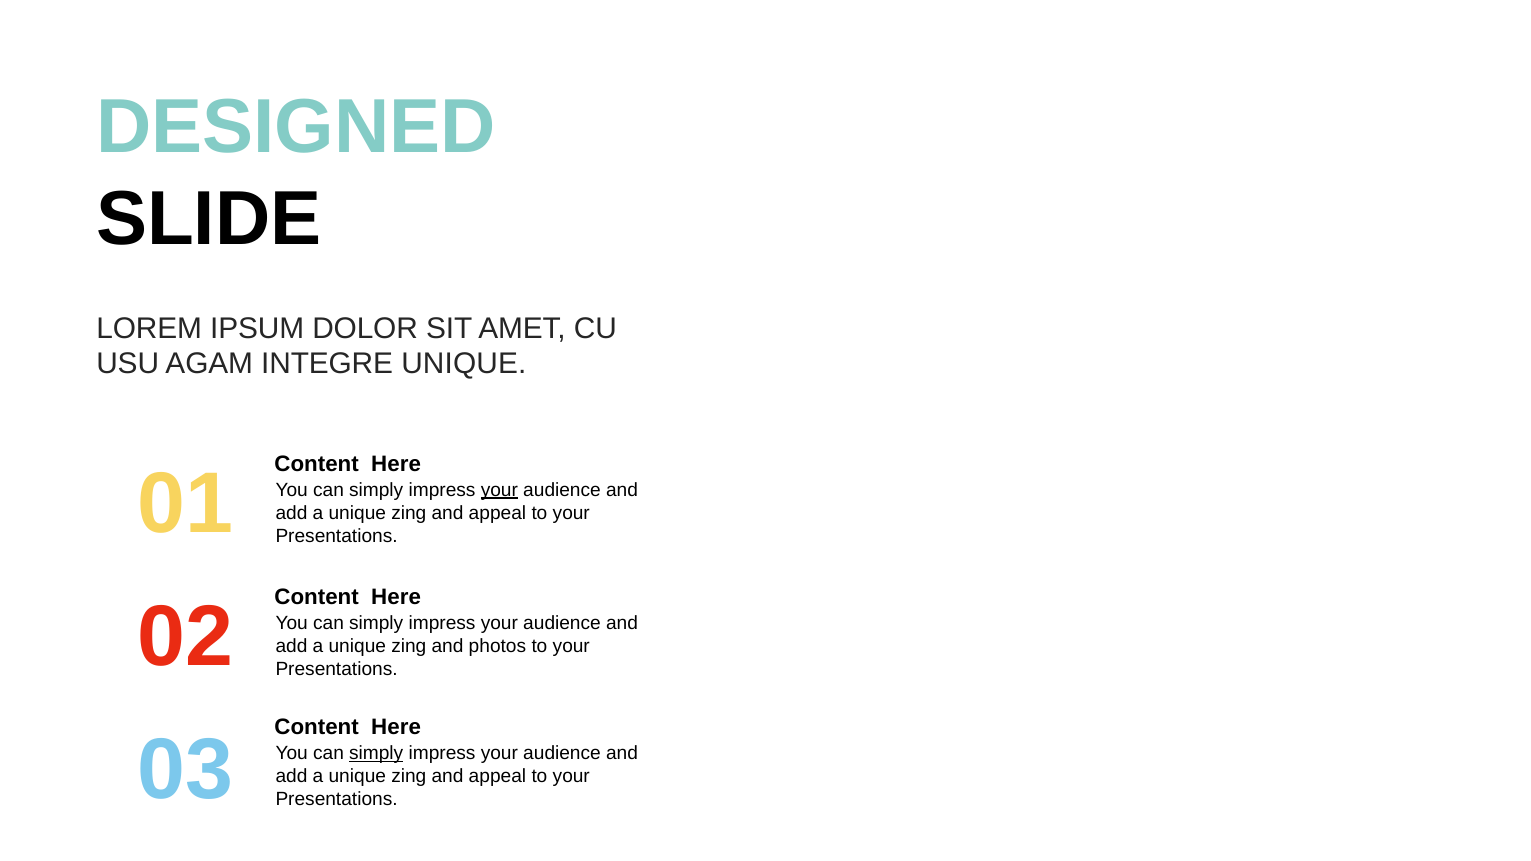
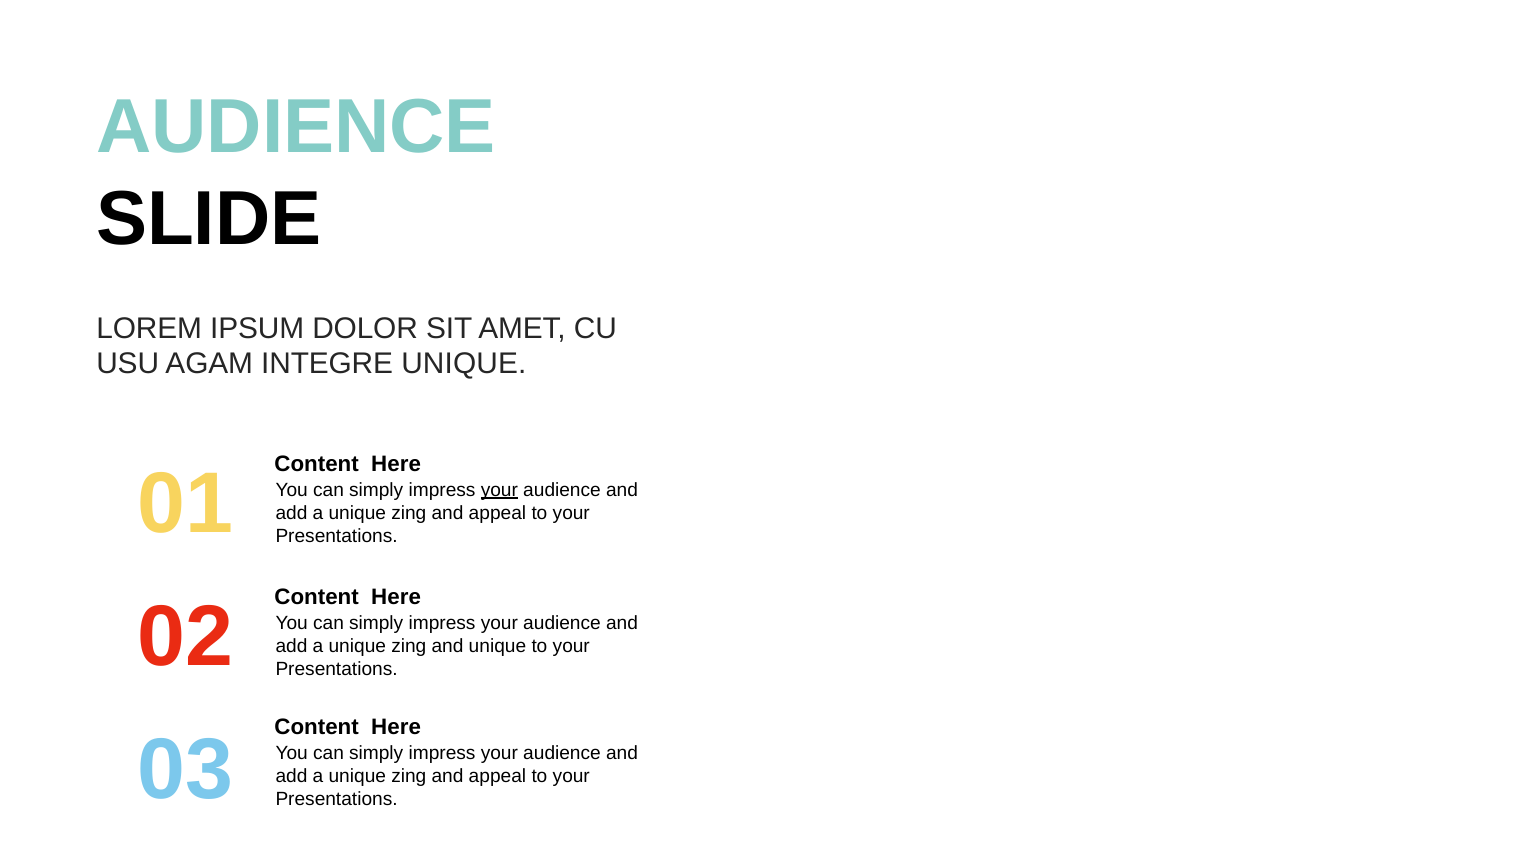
DESIGNED at (296, 127): DESIGNED -> AUDIENCE
and photos: photos -> unique
simply at (376, 753) underline: present -> none
